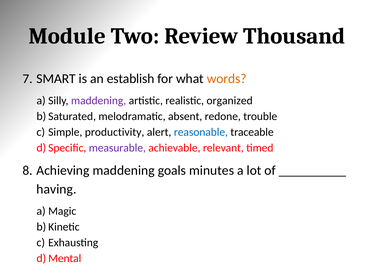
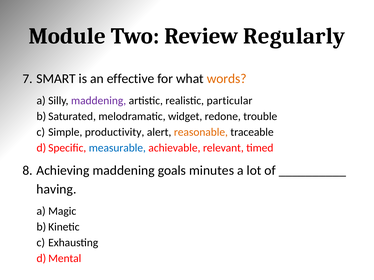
Thousand: Thousand -> Regularly
establish: establish -> effective
organized: organized -> particular
absent: absent -> widget
reasonable colour: blue -> orange
measurable colour: purple -> blue
